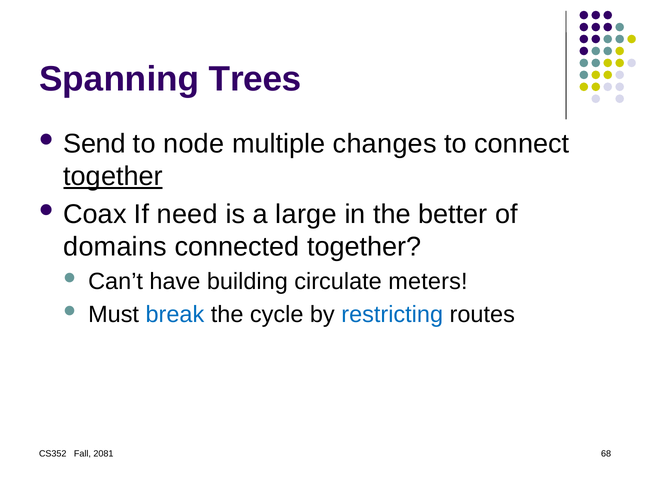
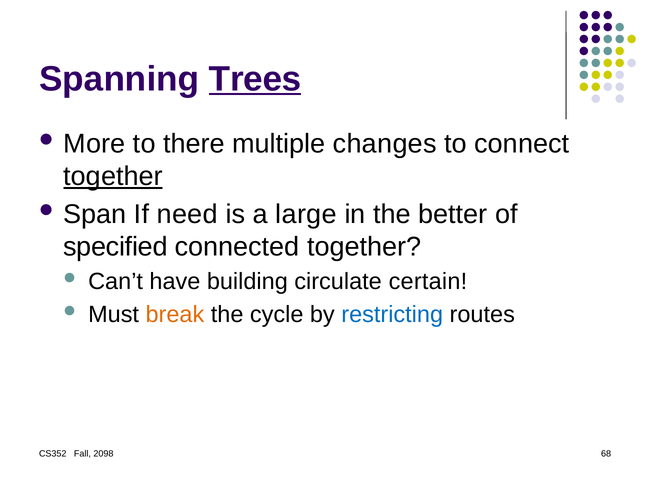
Trees underline: none -> present
Send: Send -> More
node: node -> there
Coax: Coax -> Span
domains: domains -> specified
meters: meters -> certain
break colour: blue -> orange
2081: 2081 -> 2098
